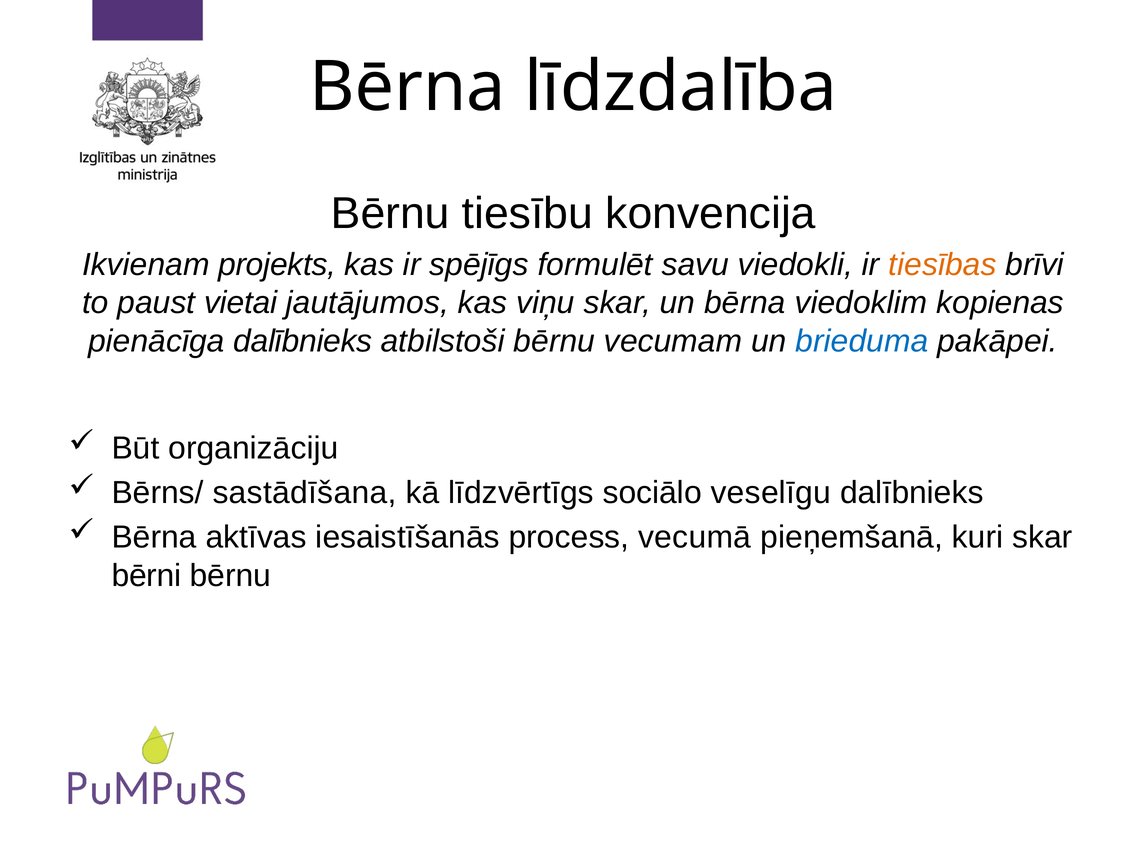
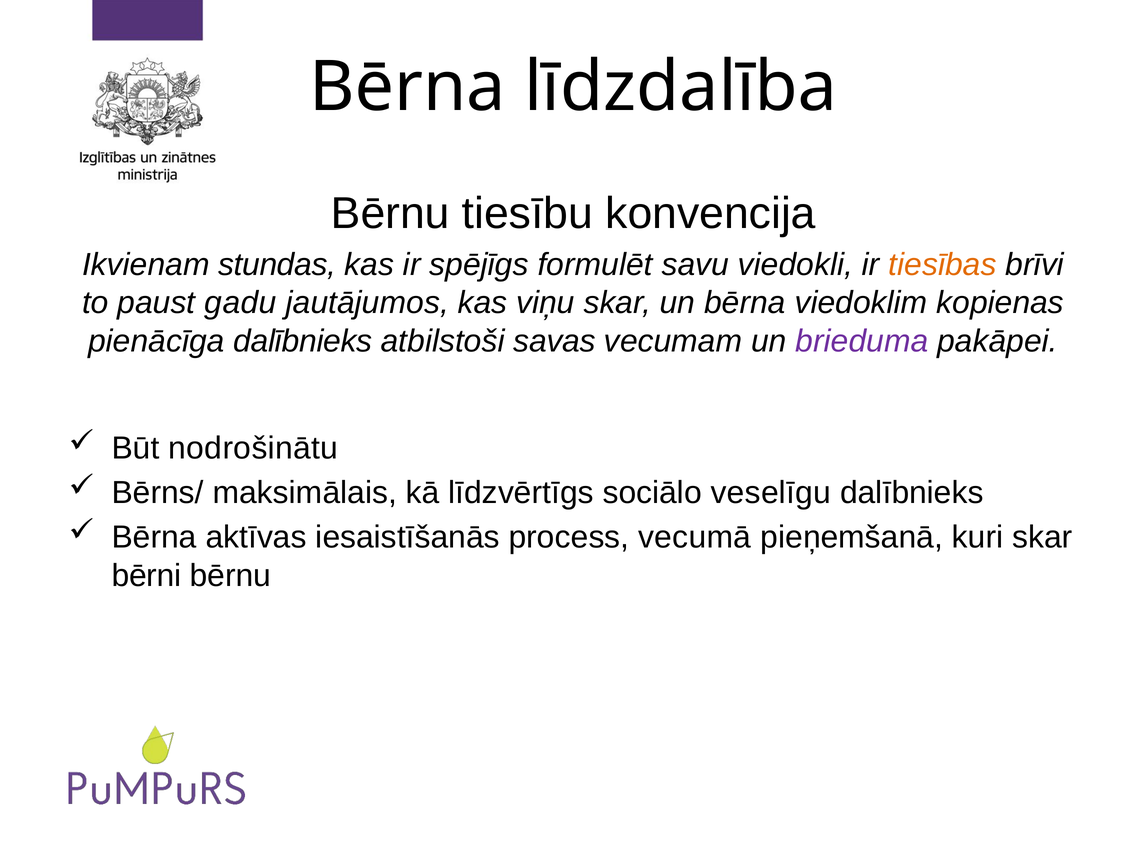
projekts: projekts -> stundas
vietai: vietai -> gadu
atbilstoši bērnu: bērnu -> savas
brieduma colour: blue -> purple
organizāciju: organizāciju -> nodrošinātu
sastādīšana: sastādīšana -> maksimālais
